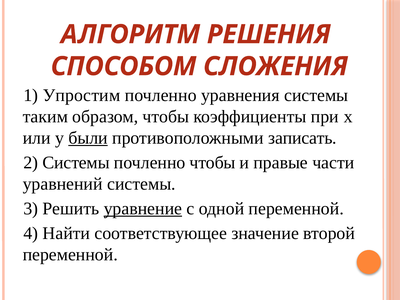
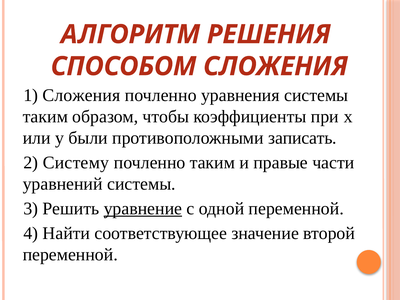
1 Упростим: Упростим -> Сложения
были underline: present -> none
2 Системы: Системы -> Систему
почленно чтобы: чтобы -> таким
